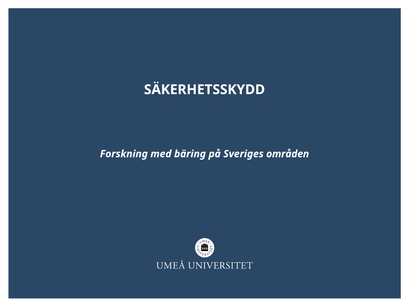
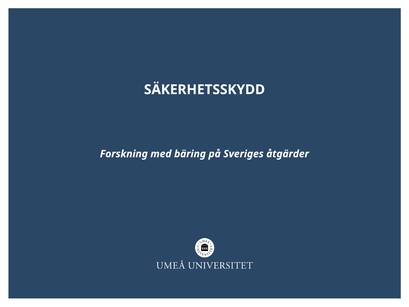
områden: områden -> åtgärder
